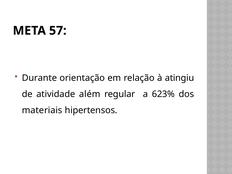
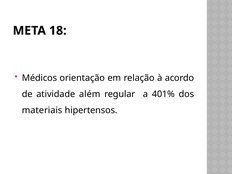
57: 57 -> 18
Durante: Durante -> Médicos
atingiu: atingiu -> acordo
623%: 623% -> 401%
